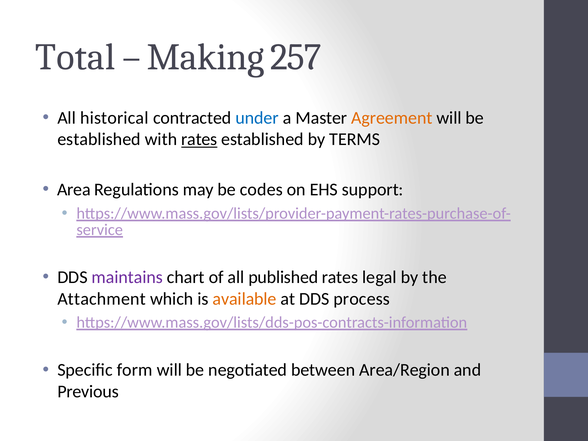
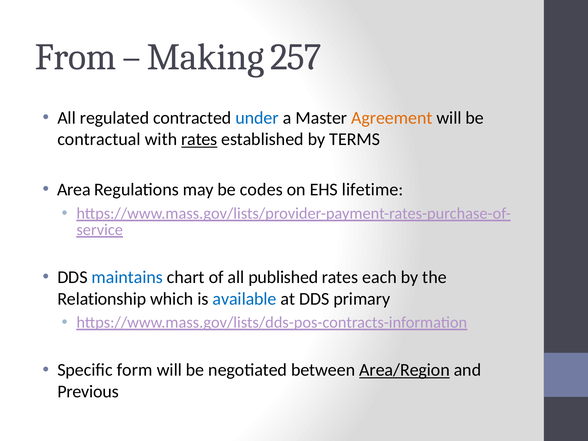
Total: Total -> From
historical: historical -> regulated
established at (99, 139): established -> contractual
support: support -> lifetime
maintains colour: purple -> blue
legal: legal -> each
Attachment: Attachment -> Relationship
available colour: orange -> blue
process: process -> primary
Area/Region underline: none -> present
